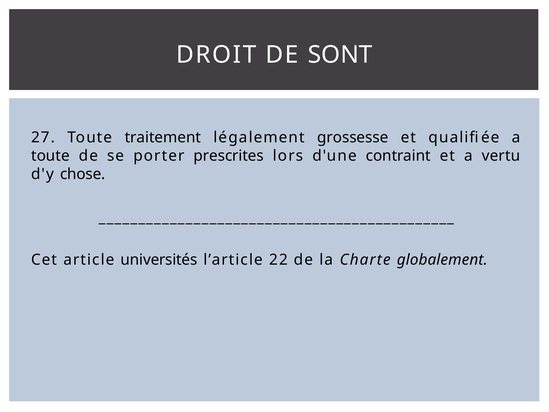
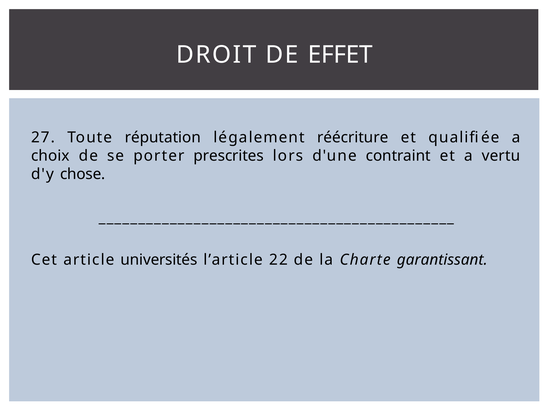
SONT: SONT -> EFFET
traitement: traitement -> réputation
grossesse: grossesse -> réécriture
toute at (50, 156): toute -> choix
globalement: globalement -> garantissant
